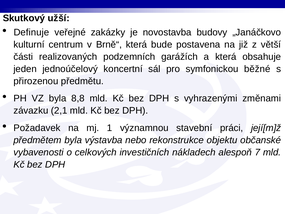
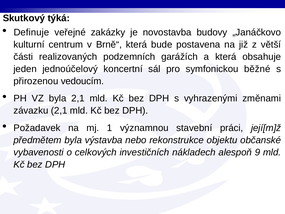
užší: užší -> týká
předmětu: předmětu -> vedoucím
byla 8,8: 8,8 -> 2,1
7: 7 -> 9
